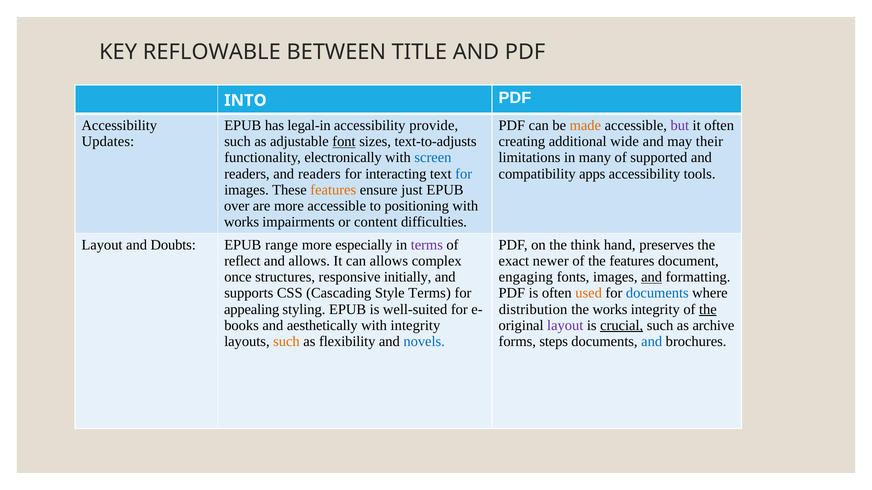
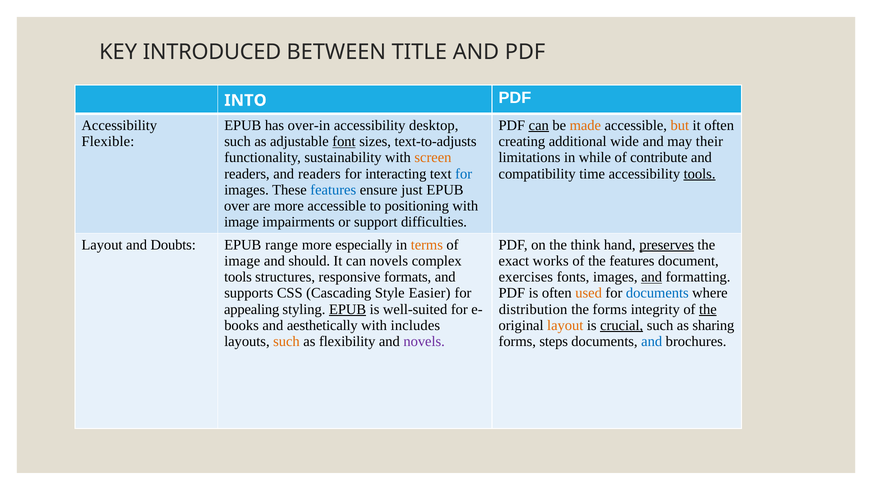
REFLOWABLE: REFLOWABLE -> INTRODUCED
legal-in: legal-in -> over-in
provide: provide -> desktop
can at (539, 125) underline: none -> present
but colour: purple -> orange
Updates: Updates -> Flexible
electronically: electronically -> sustainability
screen colour: blue -> orange
many: many -> while
supported: supported -> contribute
apps: apps -> time
tools at (700, 174) underline: none -> present
features at (333, 190) colour: orange -> blue
works at (242, 222): works -> image
content: content -> support
terms at (427, 245) colour: purple -> orange
preserves underline: none -> present
reflect at (242, 261): reflect -> image
and allows: allows -> should
can allows: allows -> novels
newer: newer -> works
once at (238, 277): once -> tools
initially: initially -> formats
engaging: engaging -> exercises
Style Terms: Terms -> Easier
EPUB at (348, 310) underline: none -> present
the works: works -> forms
with integrity: integrity -> includes
layout at (565, 326) colour: purple -> orange
archive: archive -> sharing
novels at (424, 342) colour: blue -> purple
